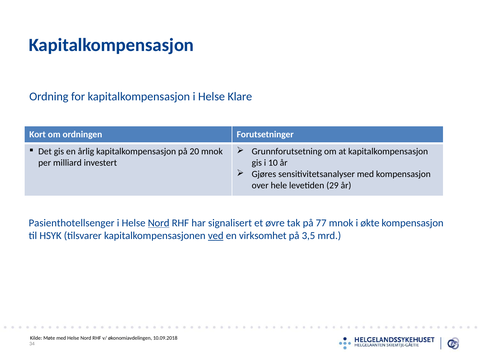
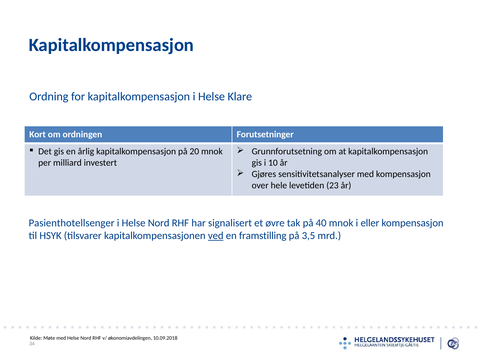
29: 29 -> 23
Nord at (159, 223) underline: present -> none
77: 77 -> 40
økte: økte -> eller
virksomhet: virksomhet -> framstilling
